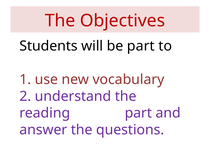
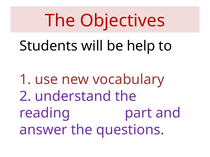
be part: part -> help
